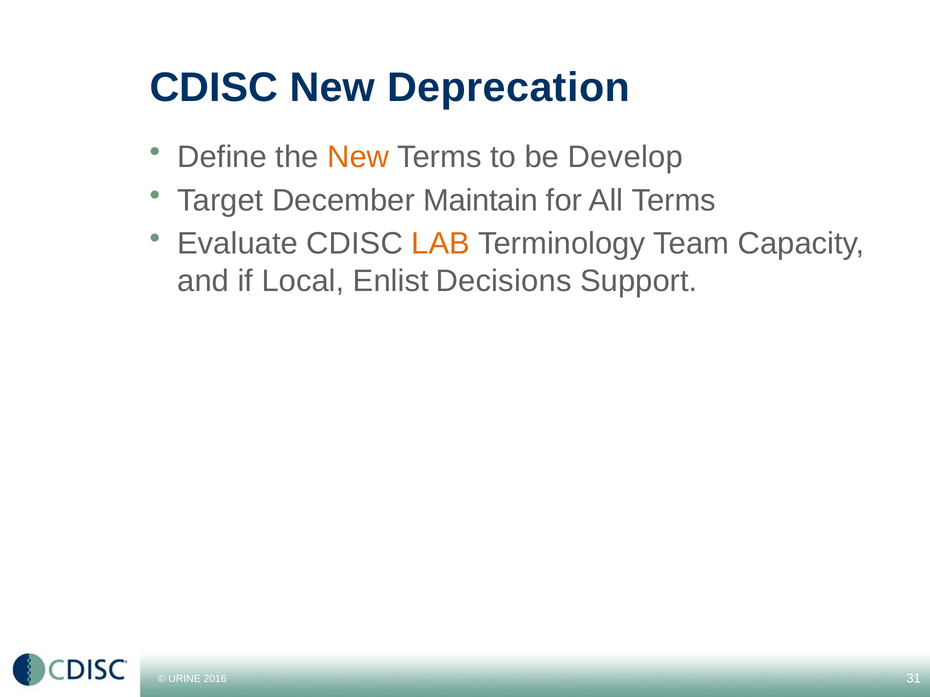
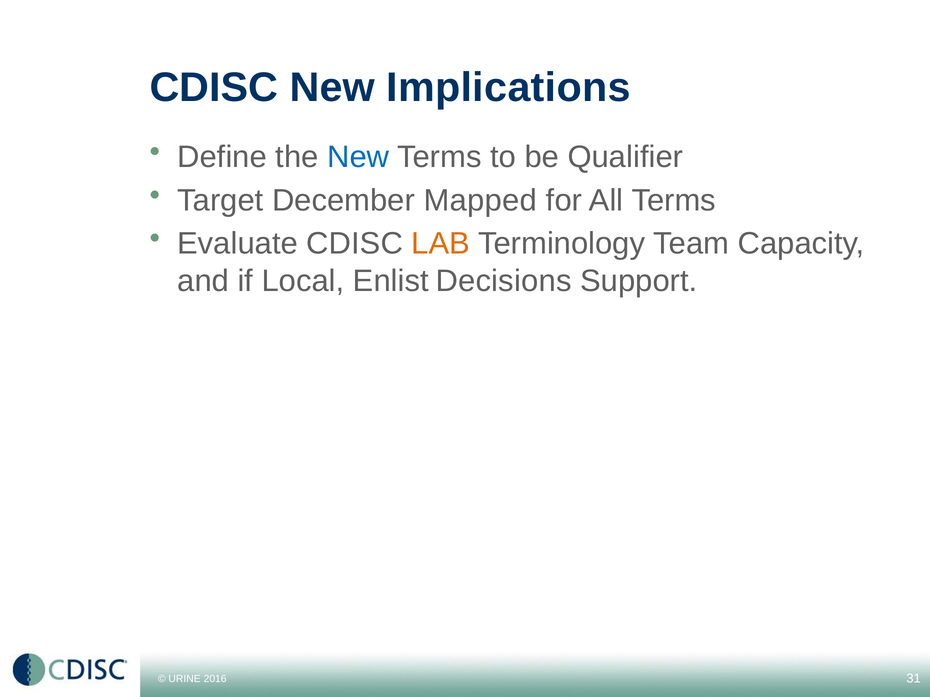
Deprecation: Deprecation -> Implications
New at (358, 157) colour: orange -> blue
Develop: Develop -> Qualifier
Maintain: Maintain -> Mapped
